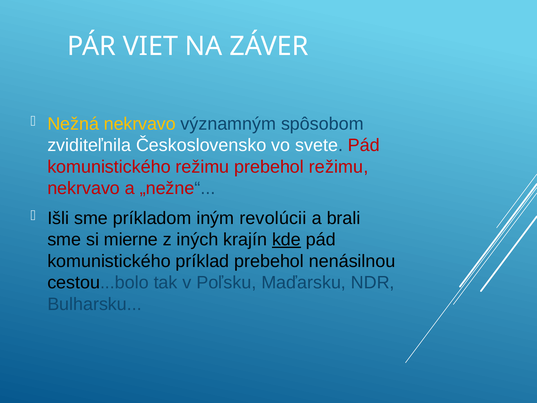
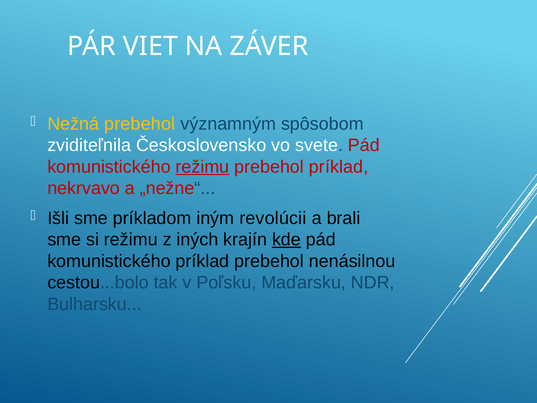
Nežná nekrvavo: nekrvavo -> prebehol
režimu at (202, 167) underline: none -> present
prebehol režimu: režimu -> príklad
si mierne: mierne -> režimu
